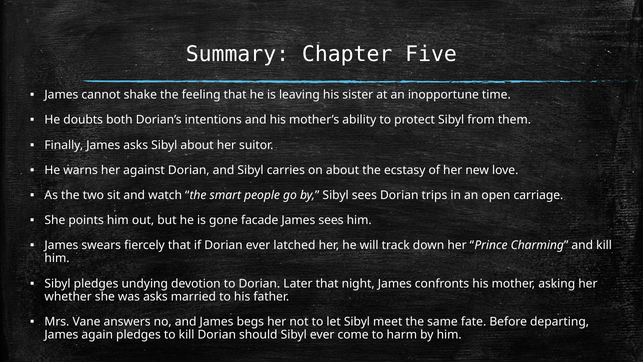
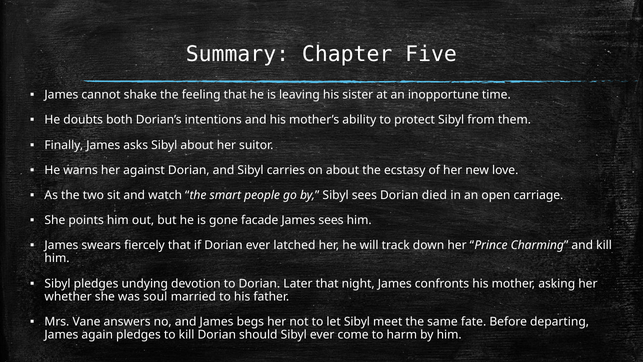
trips: trips -> died
was asks: asks -> soul
